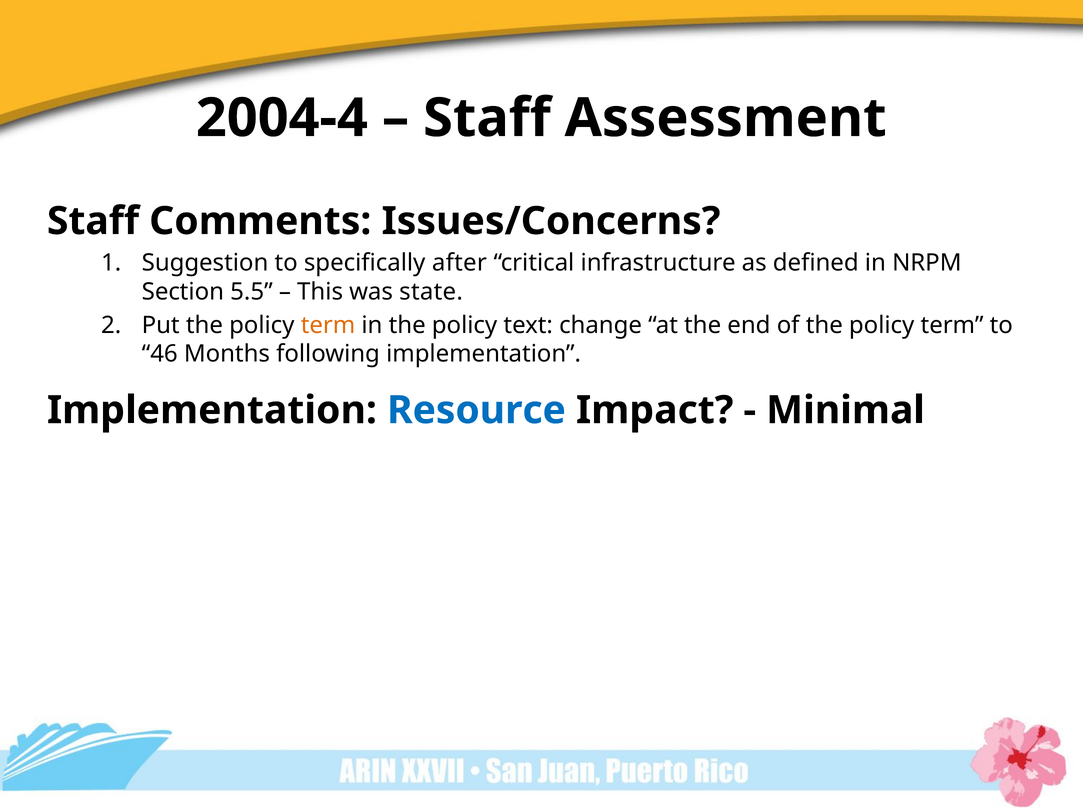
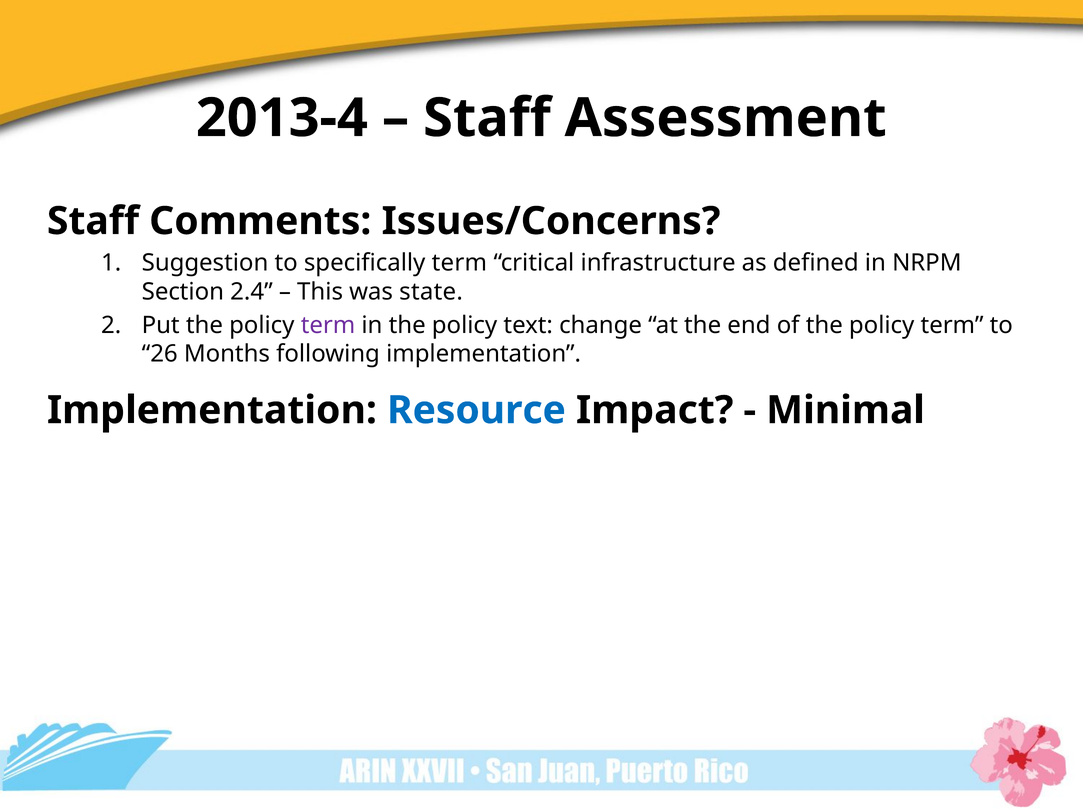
2004-4: 2004-4 -> 2013-4
specifically after: after -> term
5.5: 5.5 -> 2.4
term at (328, 325) colour: orange -> purple
46: 46 -> 26
